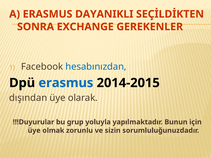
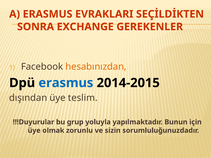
DAYANIKLI: DAYANIKLI -> EVRAKLARI
hesabınızdan colour: blue -> orange
olarak: olarak -> teslim
